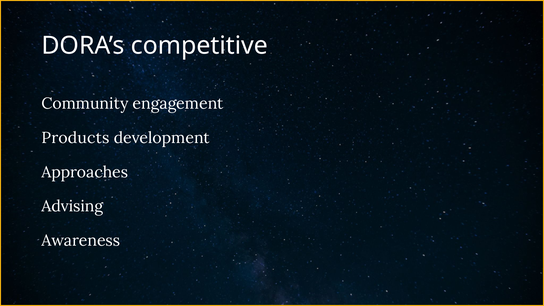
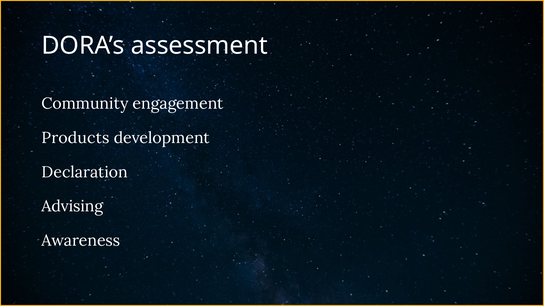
competitive: competitive -> assessment
Approaches: Approaches -> Declaration
